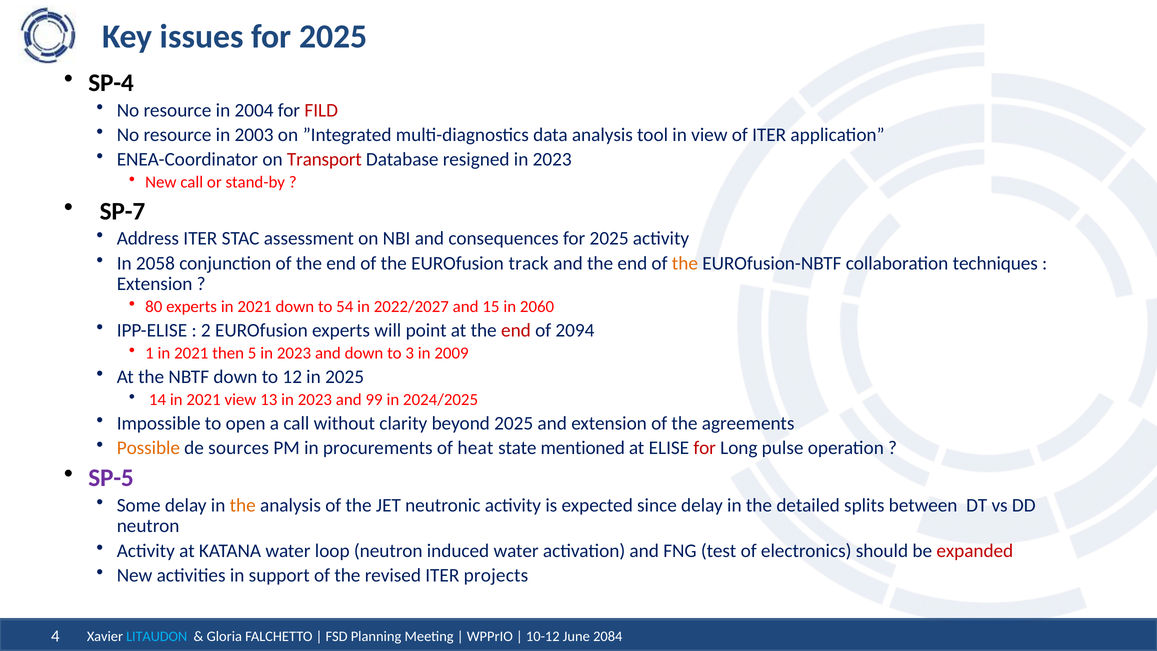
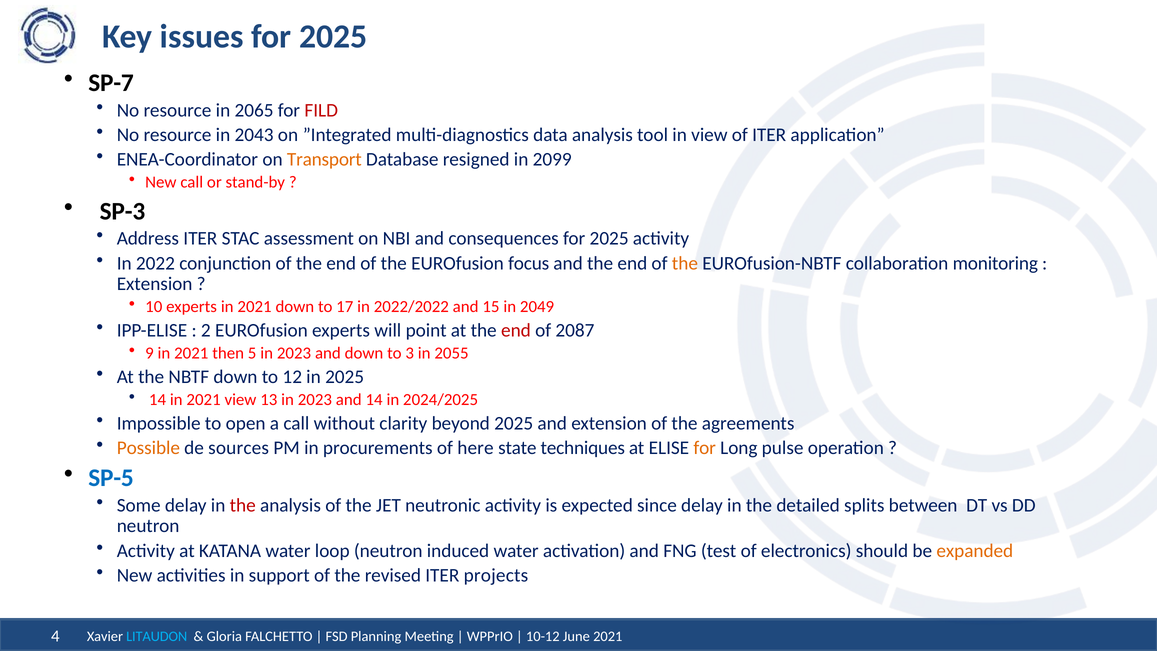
SP-4: SP-4 -> SP-7
2004: 2004 -> 2065
2003: 2003 -> 2043
Transport colour: red -> orange
resigned in 2023: 2023 -> 2099
SP-7: SP-7 -> SP-3
2058: 2058 -> 2022
track: track -> focus
techniques: techniques -> monitoring
80: 80 -> 10
54: 54 -> 17
2022/2027: 2022/2027 -> 2022/2022
2060: 2060 -> 2049
2094: 2094 -> 2087
1: 1 -> 9
2009: 2009 -> 2055
and 99: 99 -> 14
heat: heat -> here
mentioned: mentioned -> techniques
for at (705, 448) colour: red -> orange
SP-5 colour: purple -> blue
the at (243, 505) colour: orange -> red
expanded colour: red -> orange
June 2084: 2084 -> 2021
